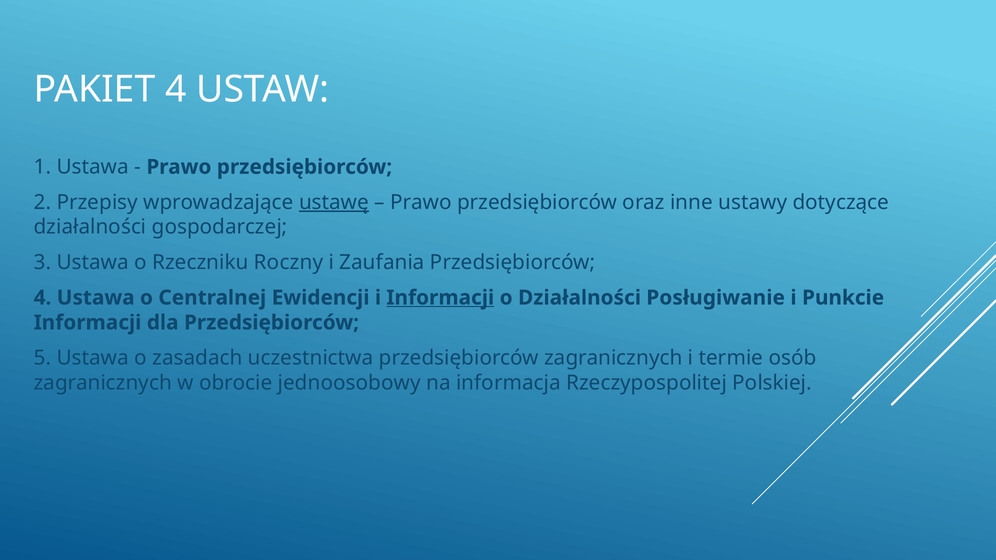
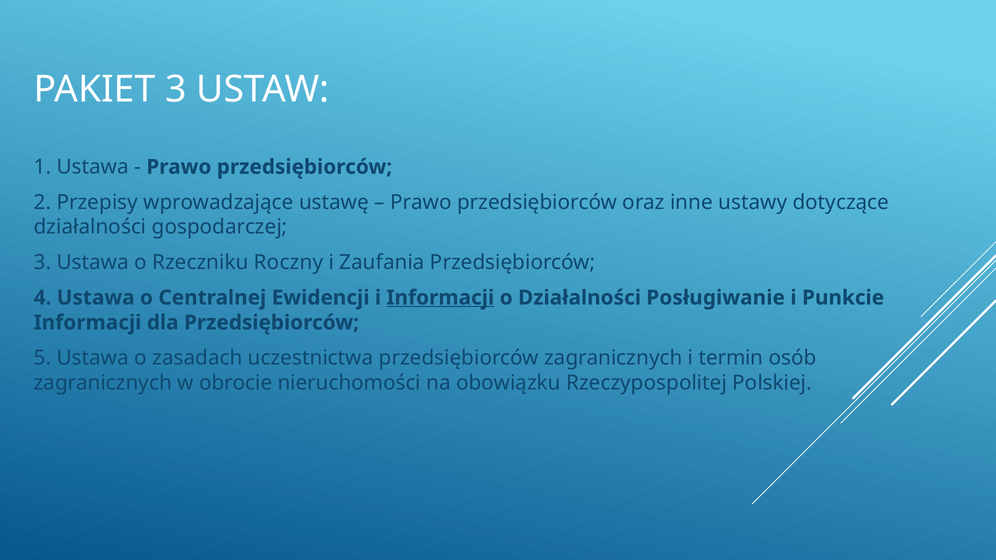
PAKIET 4: 4 -> 3
ustawę underline: present -> none
termie: termie -> termin
jednoosobowy: jednoosobowy -> nieruchomości
informacja: informacja -> obowiązku
